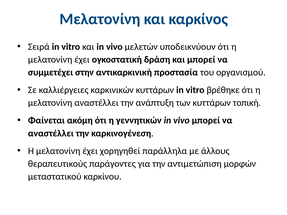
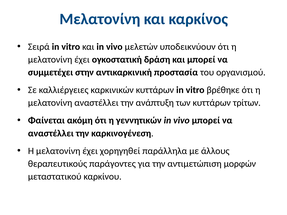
τοπική: τοπική -> τρίτων
